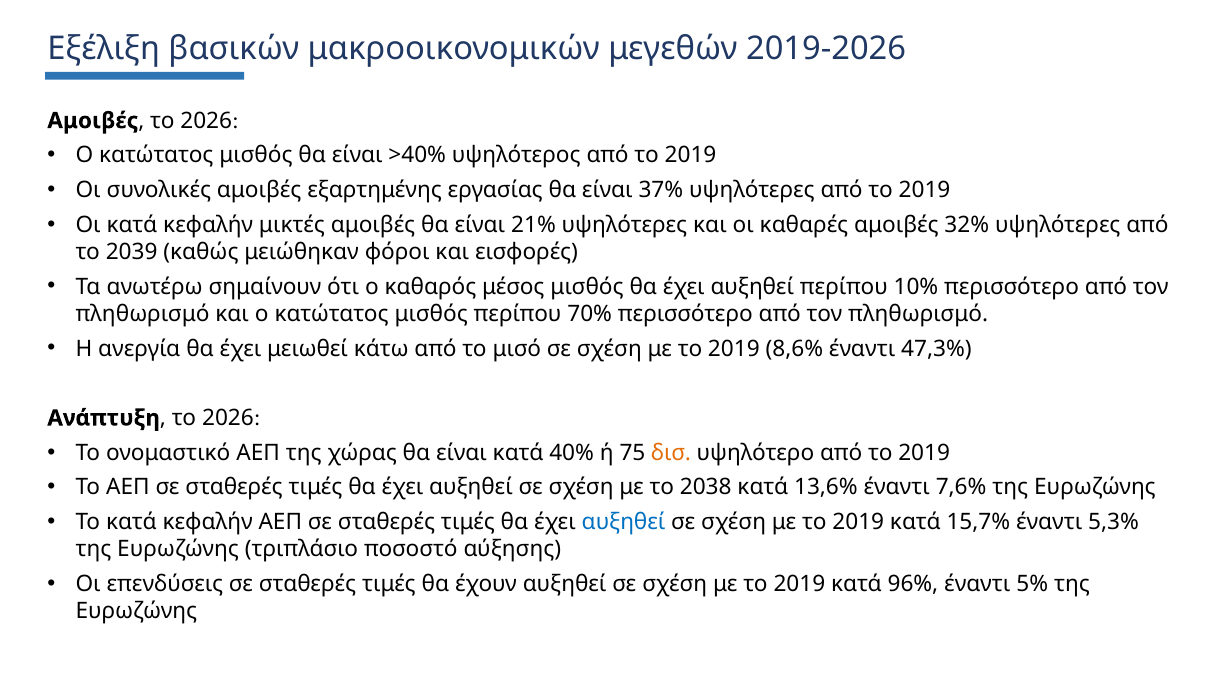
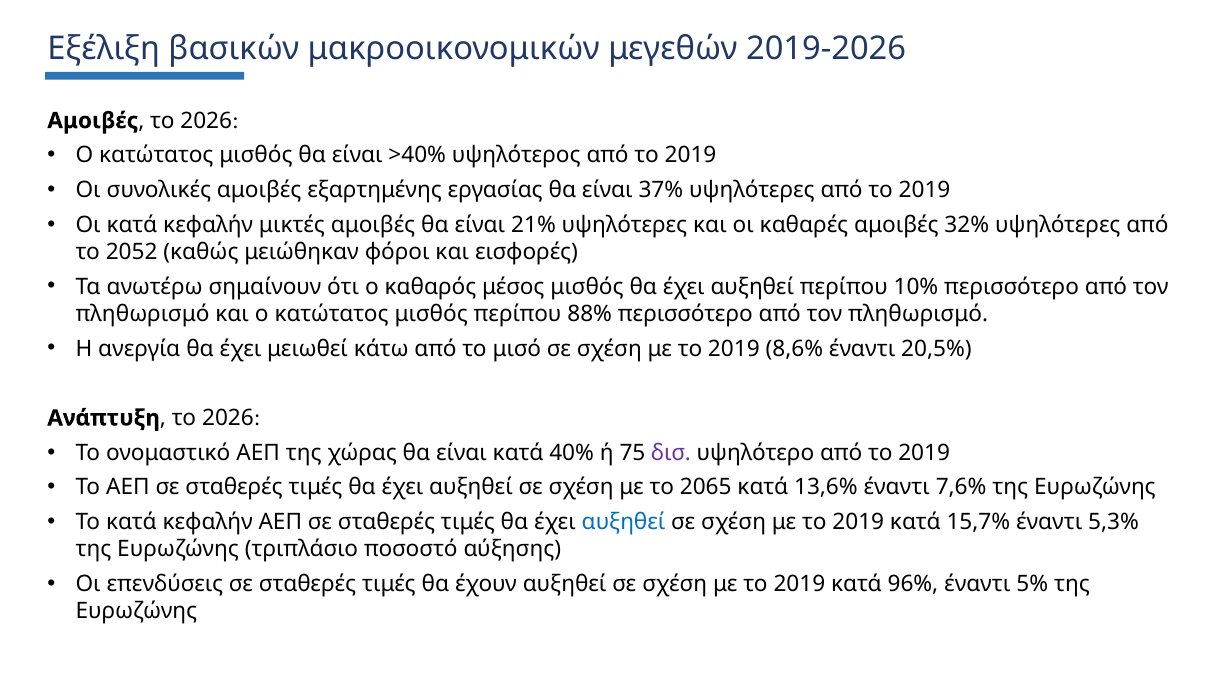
2039: 2039 -> 2052
70%: 70% -> 88%
47,3%: 47,3% -> 20,5%
δισ colour: orange -> purple
2038: 2038 -> 2065
